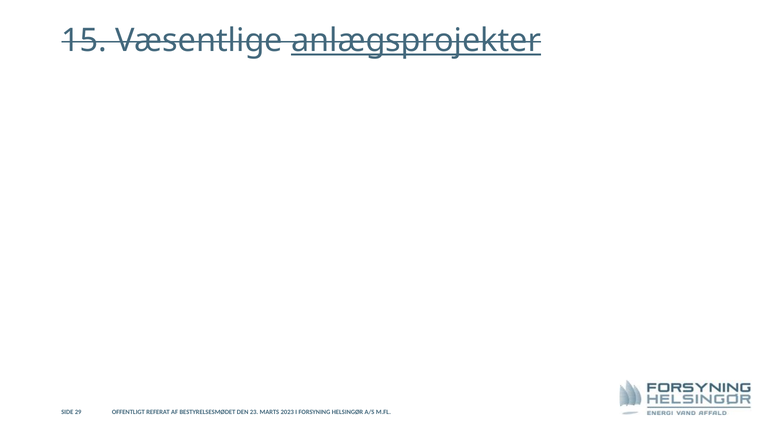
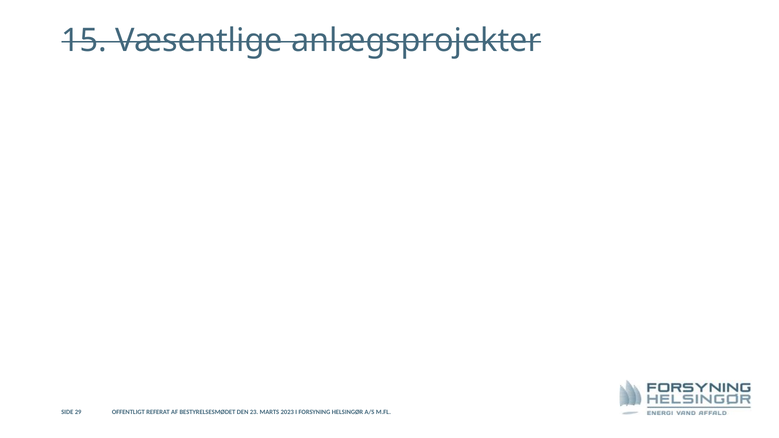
anlægsprojekter underline: present -> none
